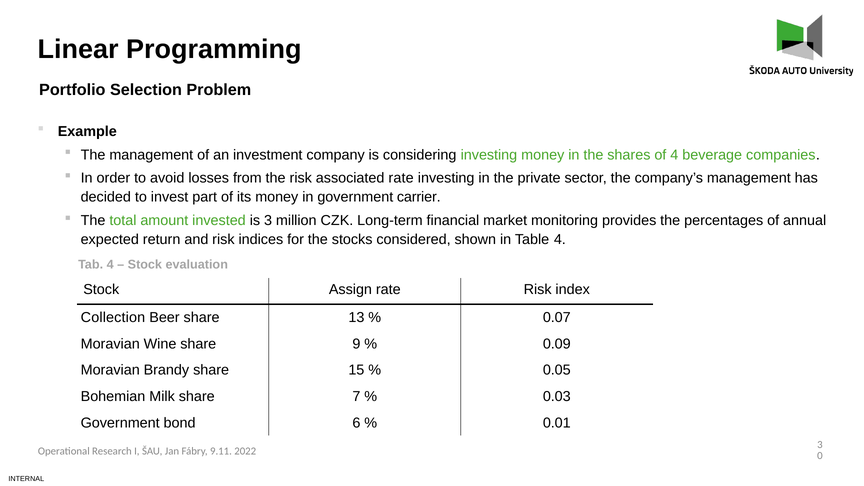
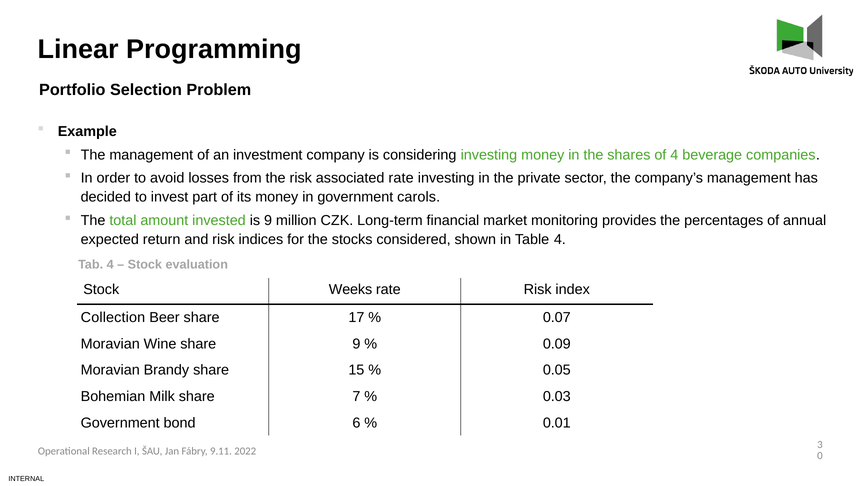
carrier: carrier -> carols
is 3: 3 -> 9
Assign: Assign -> Weeks
13: 13 -> 17
